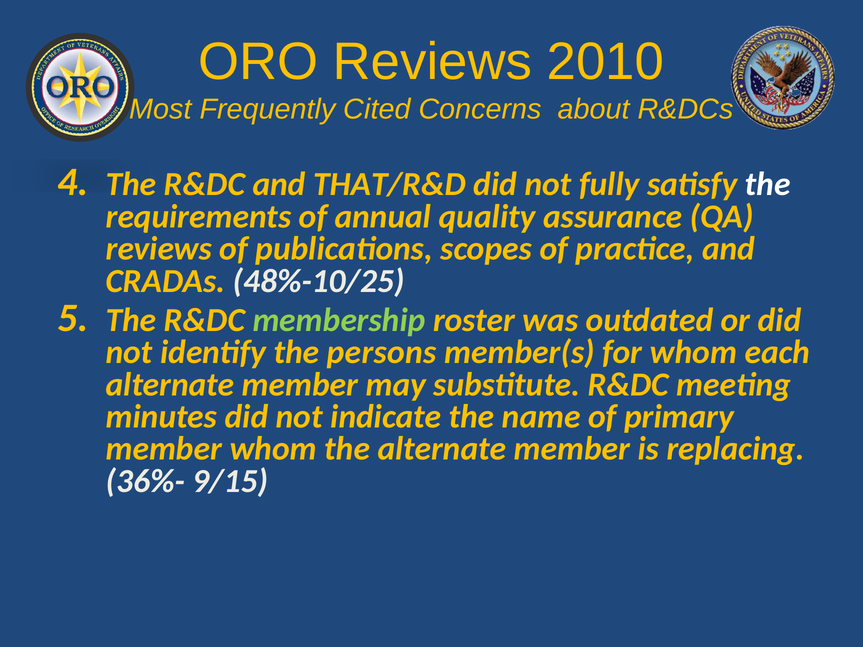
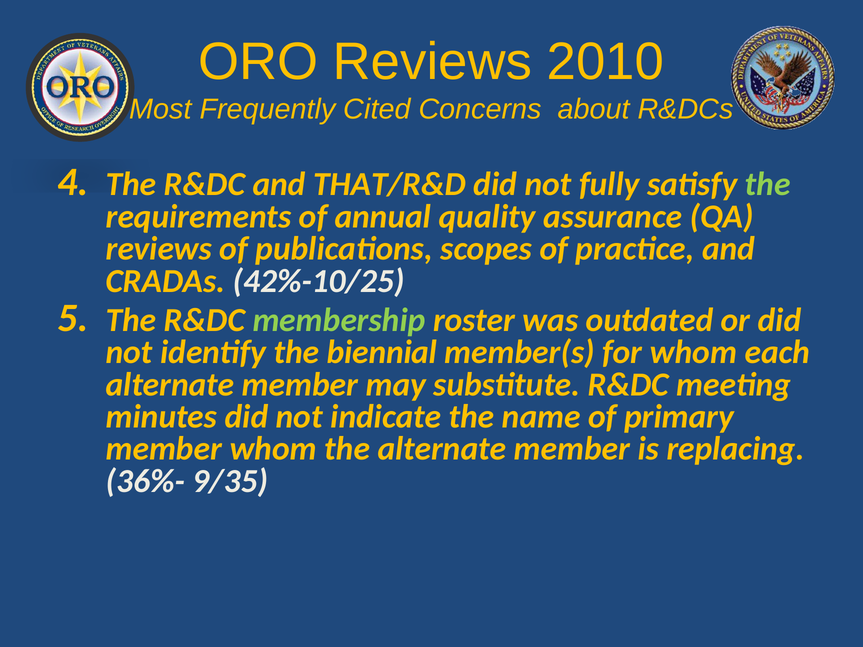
the at (768, 184) colour: white -> light green
48%-10/25: 48%-10/25 -> 42%-10/25
persons: persons -> biennial
9/15: 9/15 -> 9/35
